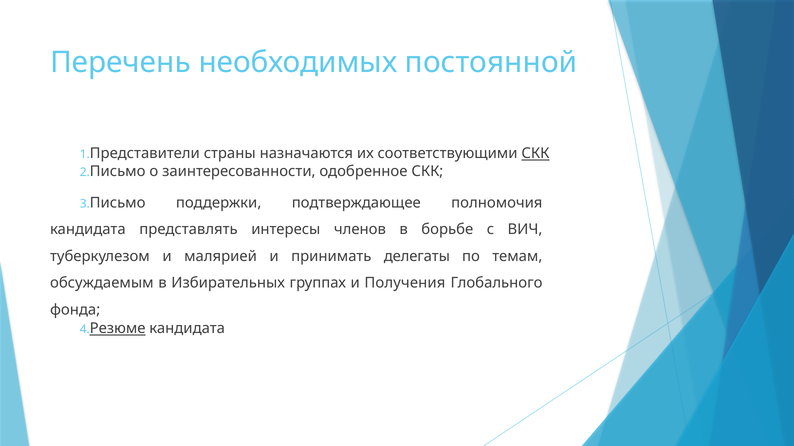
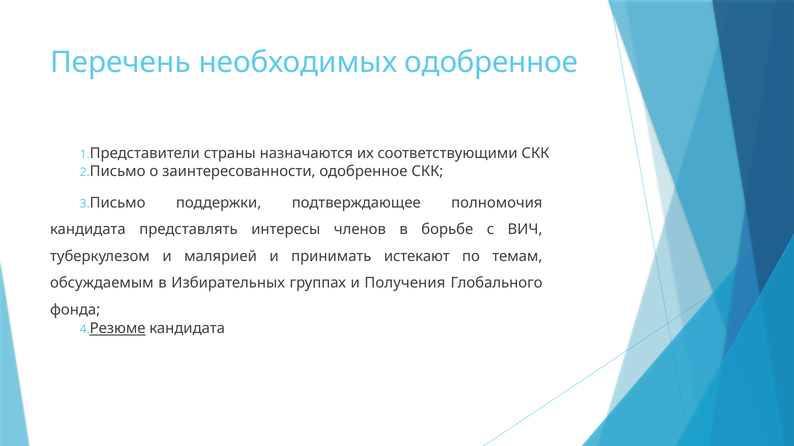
необходимых постоянной: постоянной -> одобренное
СКК at (535, 154) underline: present -> none
делегаты: делегаты -> истекают
